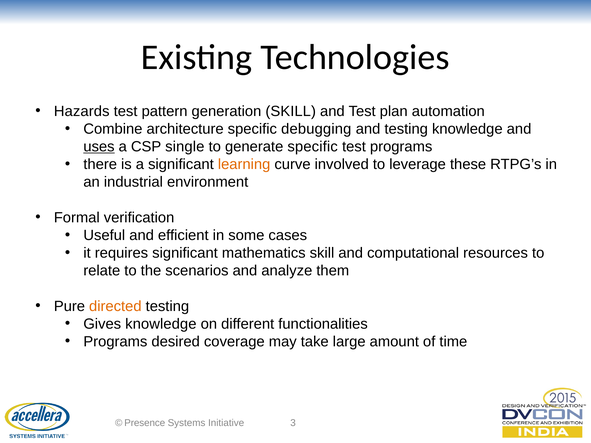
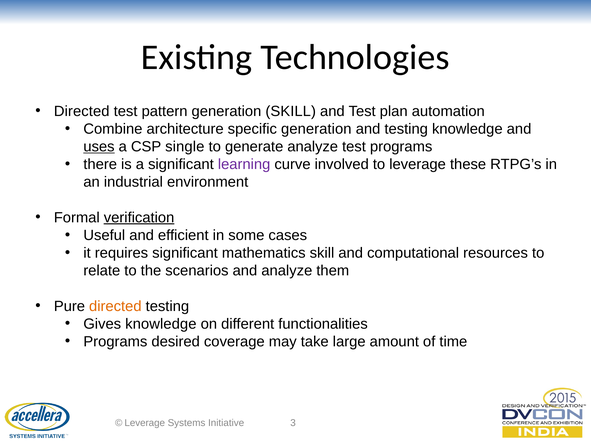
Hazards at (82, 111): Hazards -> Directed
specific debugging: debugging -> generation
generate specific: specific -> analyze
learning colour: orange -> purple
verification underline: none -> present
Presence at (145, 423): Presence -> Leverage
